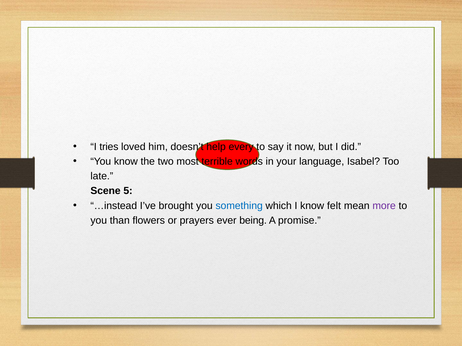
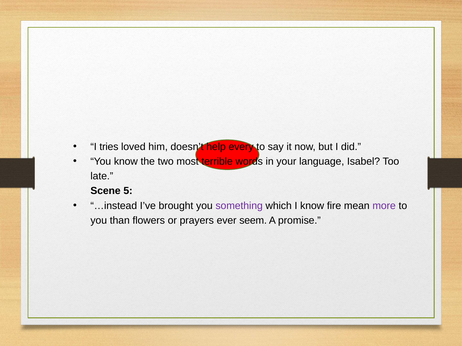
something colour: blue -> purple
felt: felt -> fire
being: being -> seem
